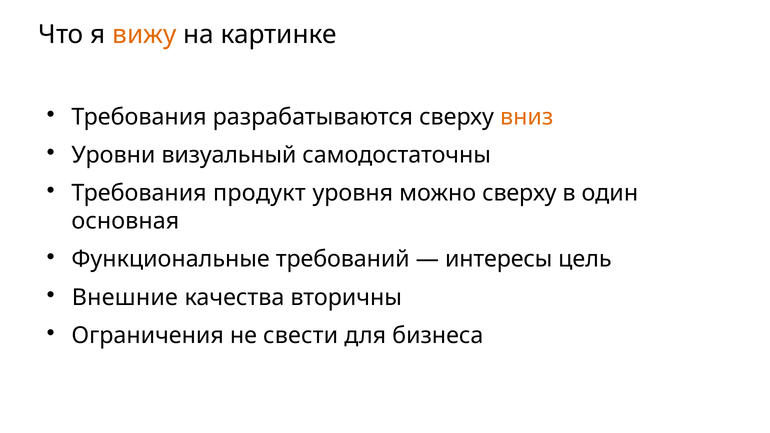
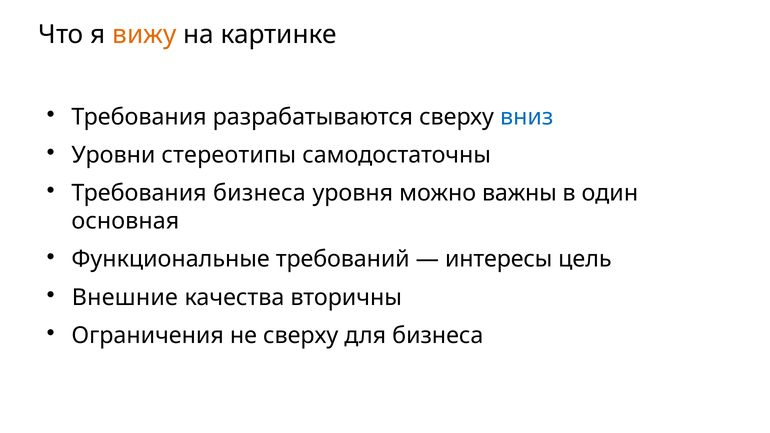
вниз colour: orange -> blue
визуальный: визуальный -> стереотипы
Требования продукт: продукт -> бизнеса
можно сверху: сверху -> важны
не свести: свести -> сверху
